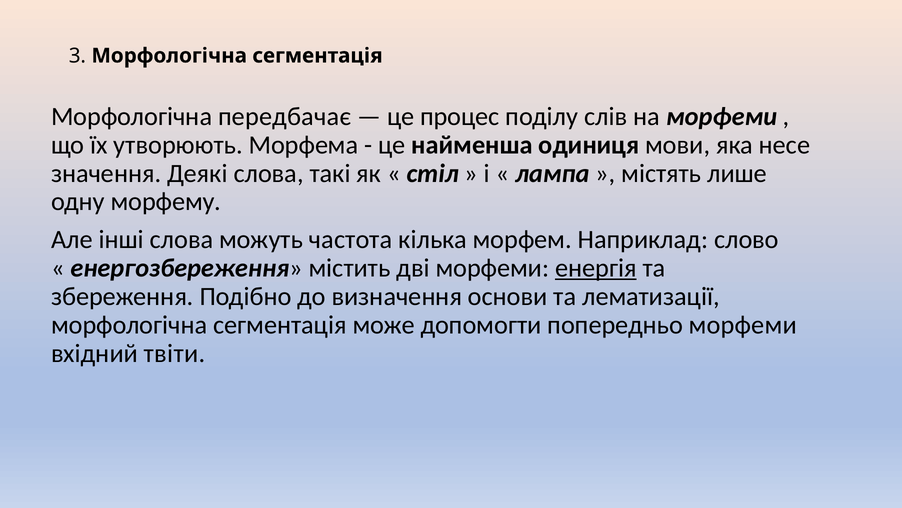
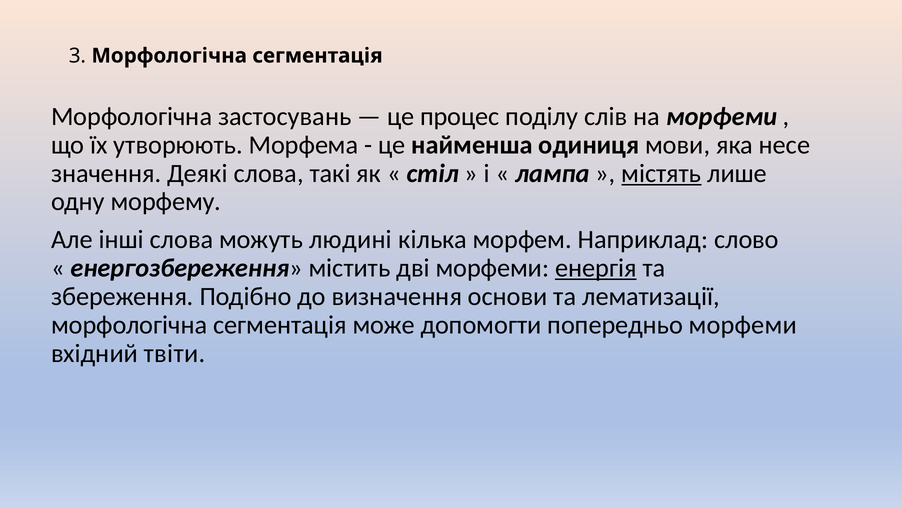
передбачає: передбачає -> застосувань
містять underline: none -> present
частота: частота -> людині
